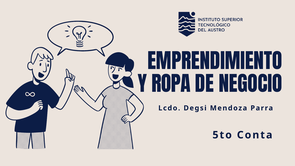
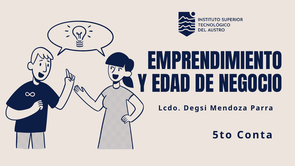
ROPA: ROPA -> EDAD
